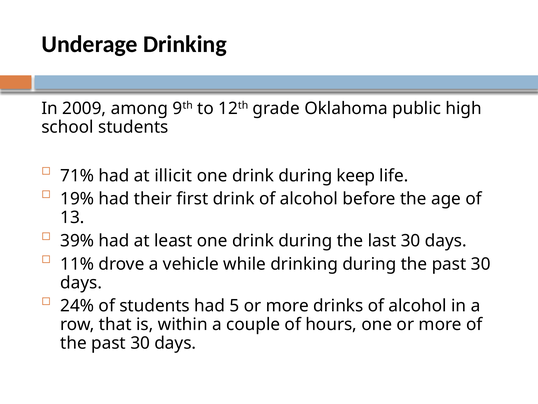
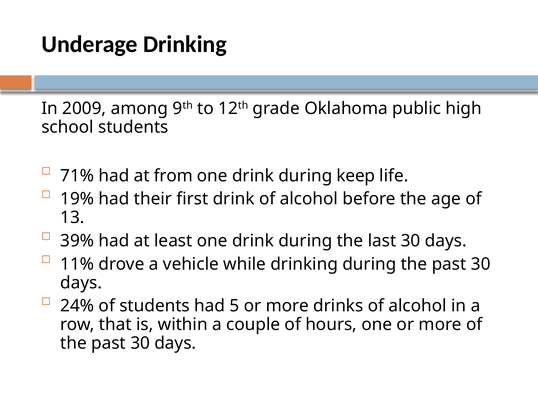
illicit: illicit -> from
